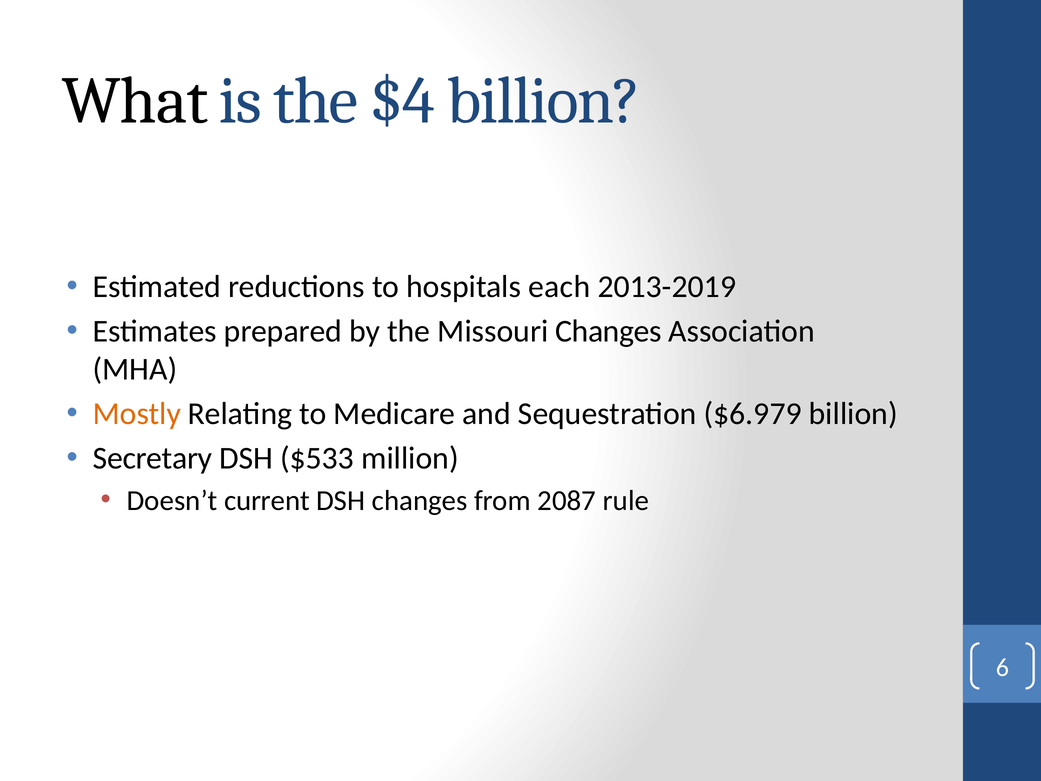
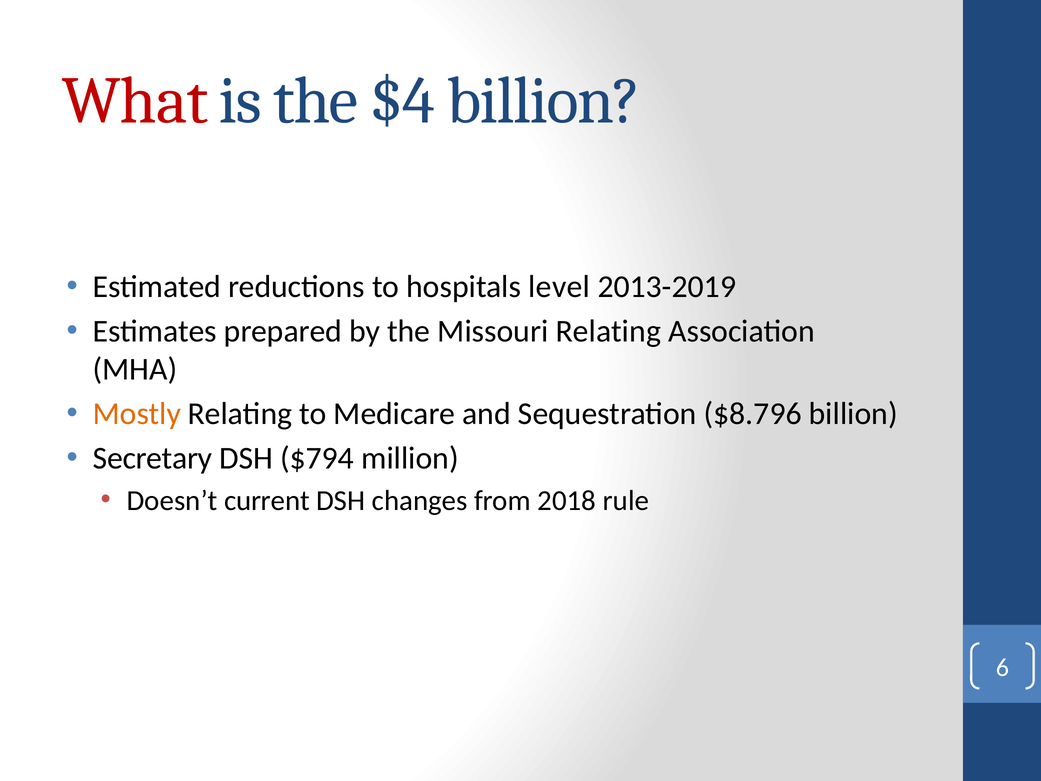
What colour: black -> red
each: each -> level
Missouri Changes: Changes -> Relating
$6.979: $6.979 -> $8.796
$533: $533 -> $794
2087: 2087 -> 2018
